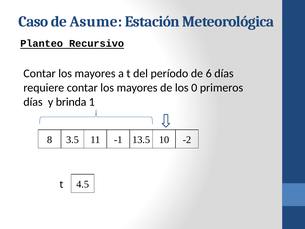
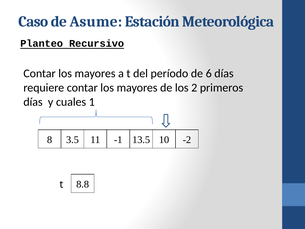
0: 0 -> 2
brinda: brinda -> cuales
4.5: 4.5 -> 8.8
